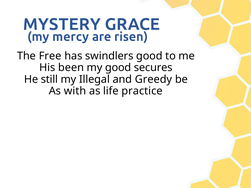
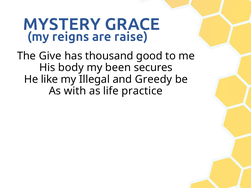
mercy: mercy -> reigns
risen: risen -> raise
Free: Free -> Give
swindlers: swindlers -> thousand
been: been -> body
my good: good -> been
still: still -> like
